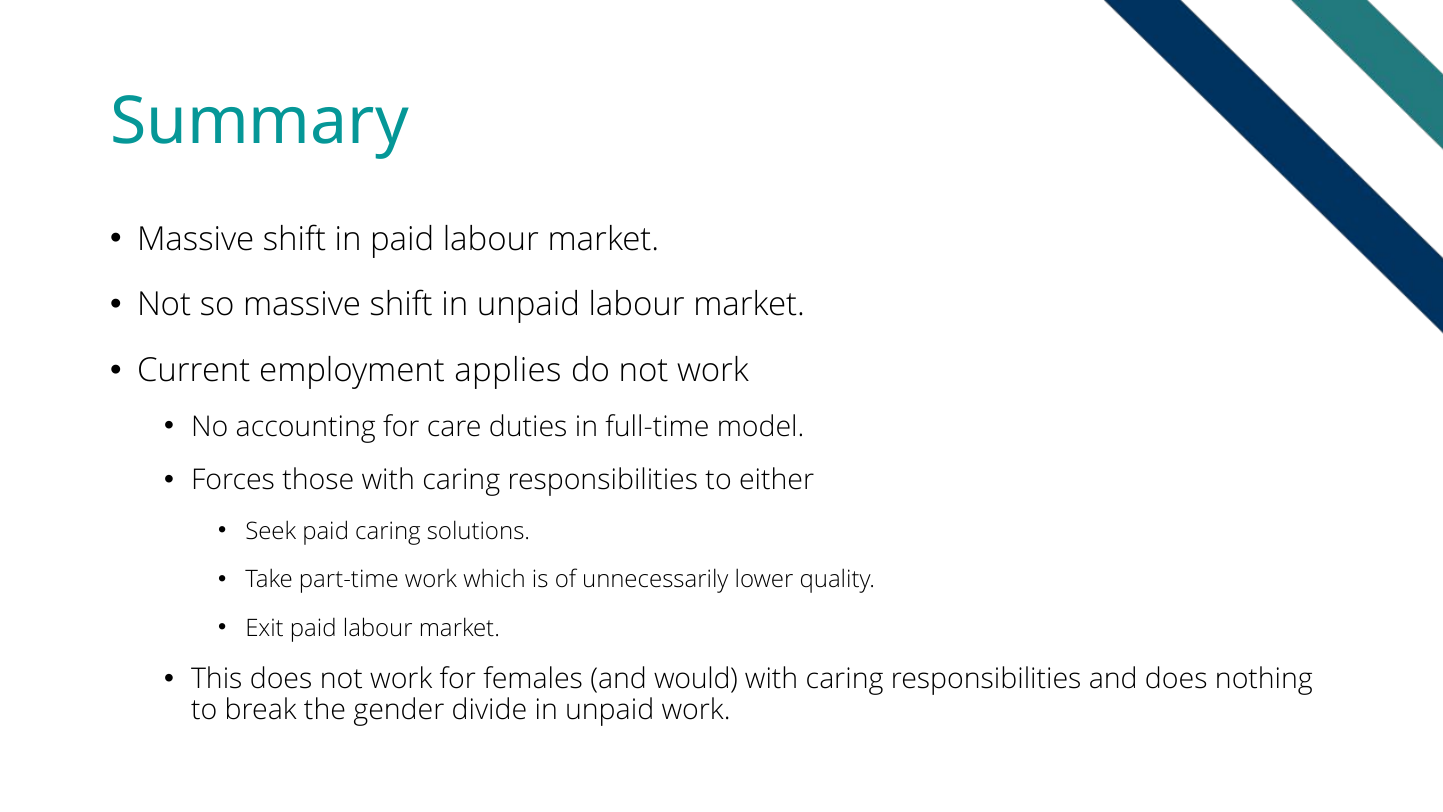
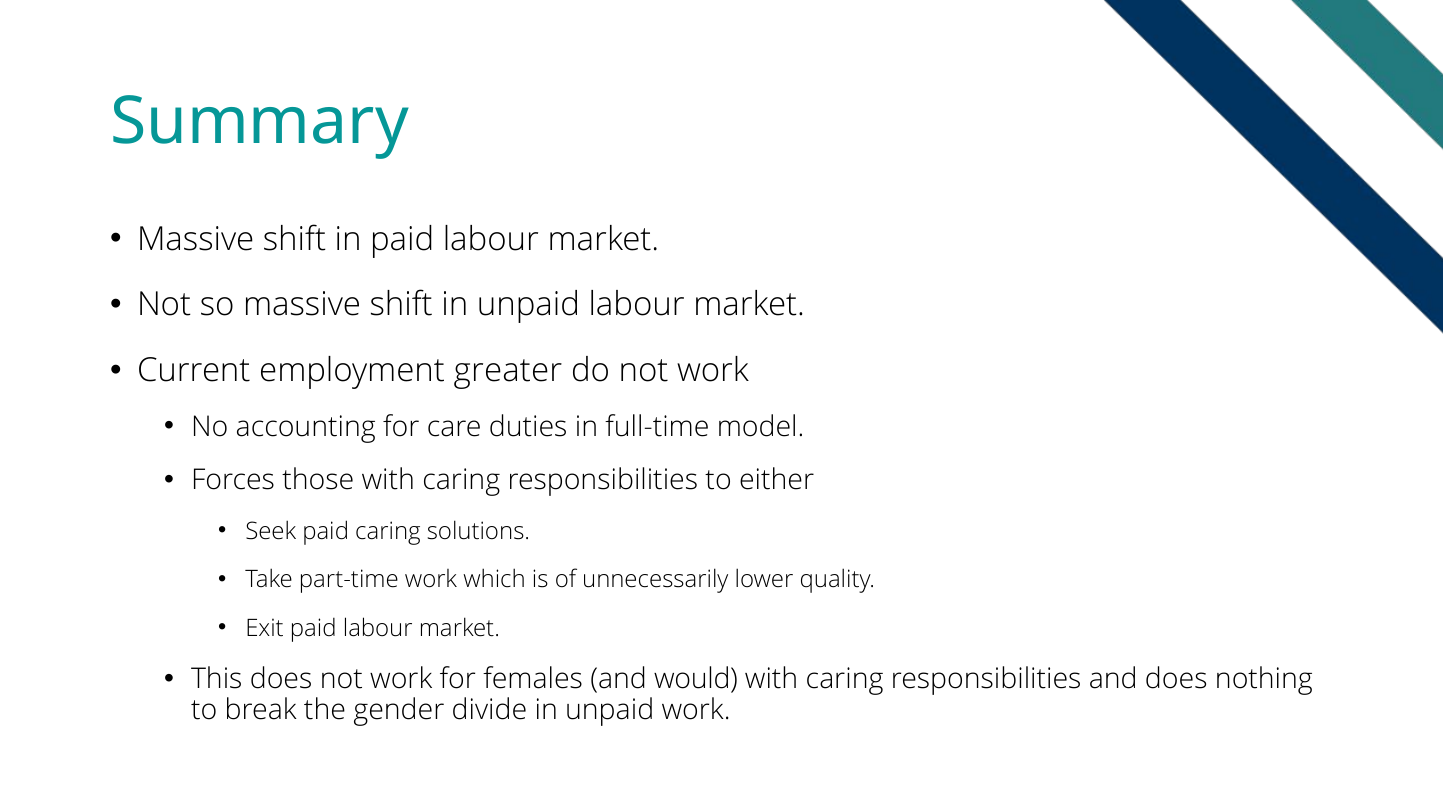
applies: applies -> greater
